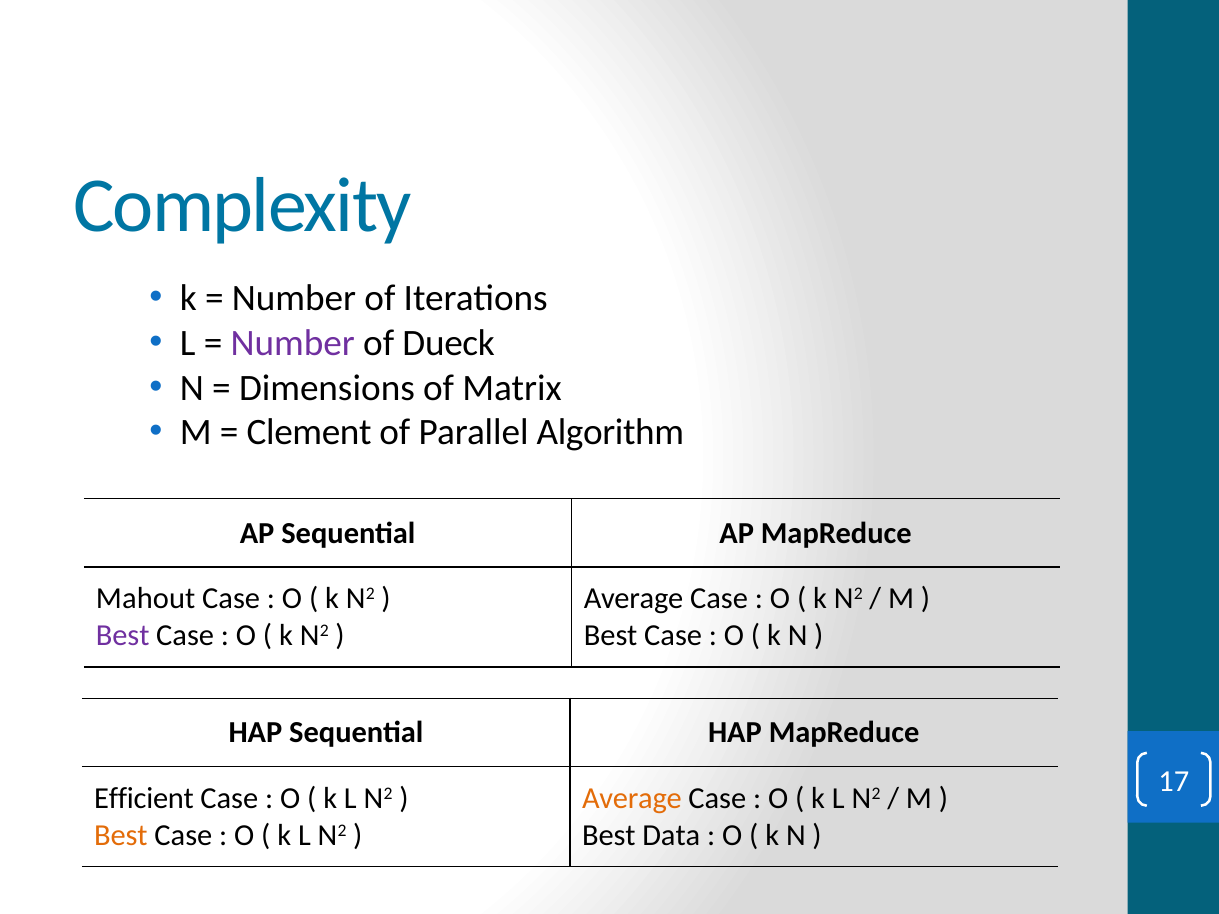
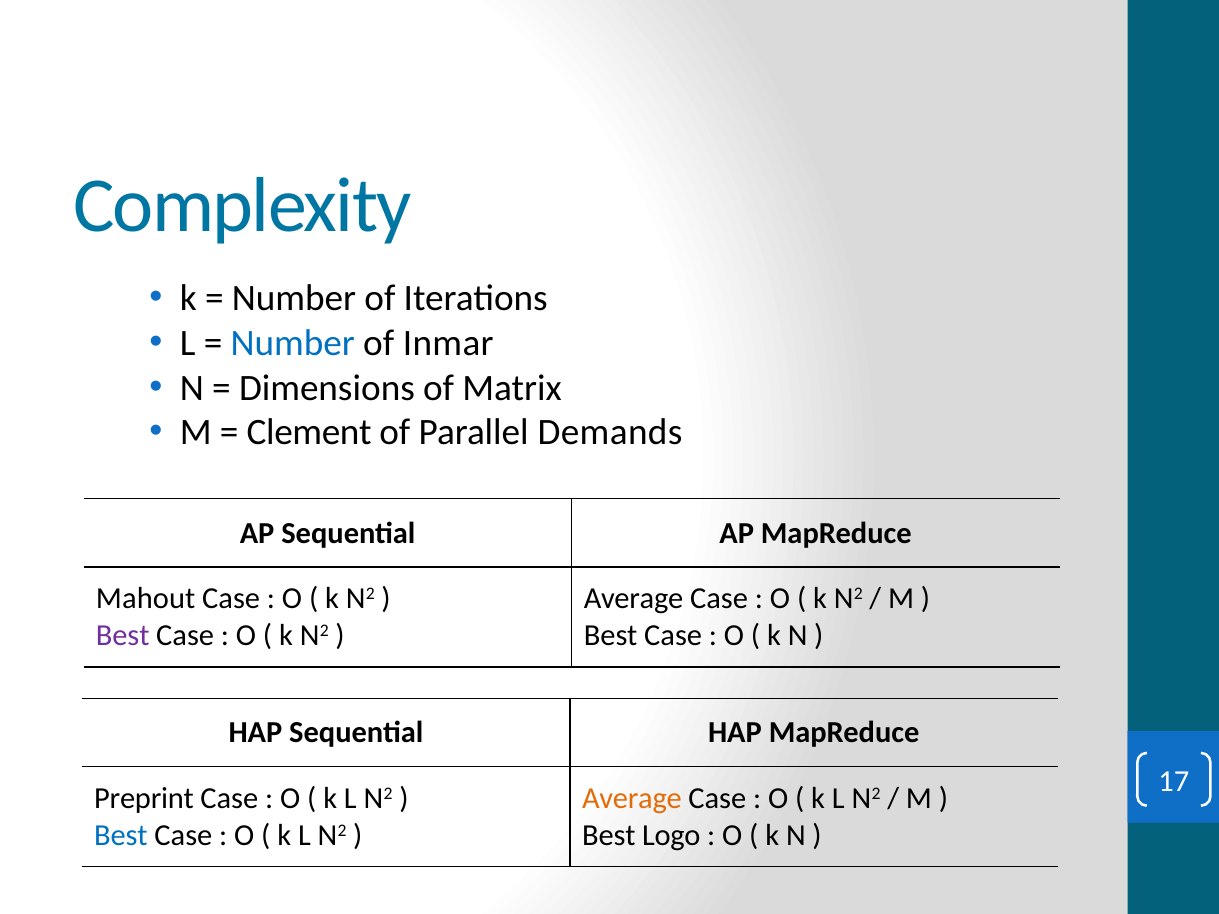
Number at (293, 343) colour: purple -> blue
Dueck: Dueck -> Inmar
Algorithm: Algorithm -> Demands
Efficient: Efficient -> Preprint
Best at (121, 836) colour: orange -> blue
Data: Data -> Logo
